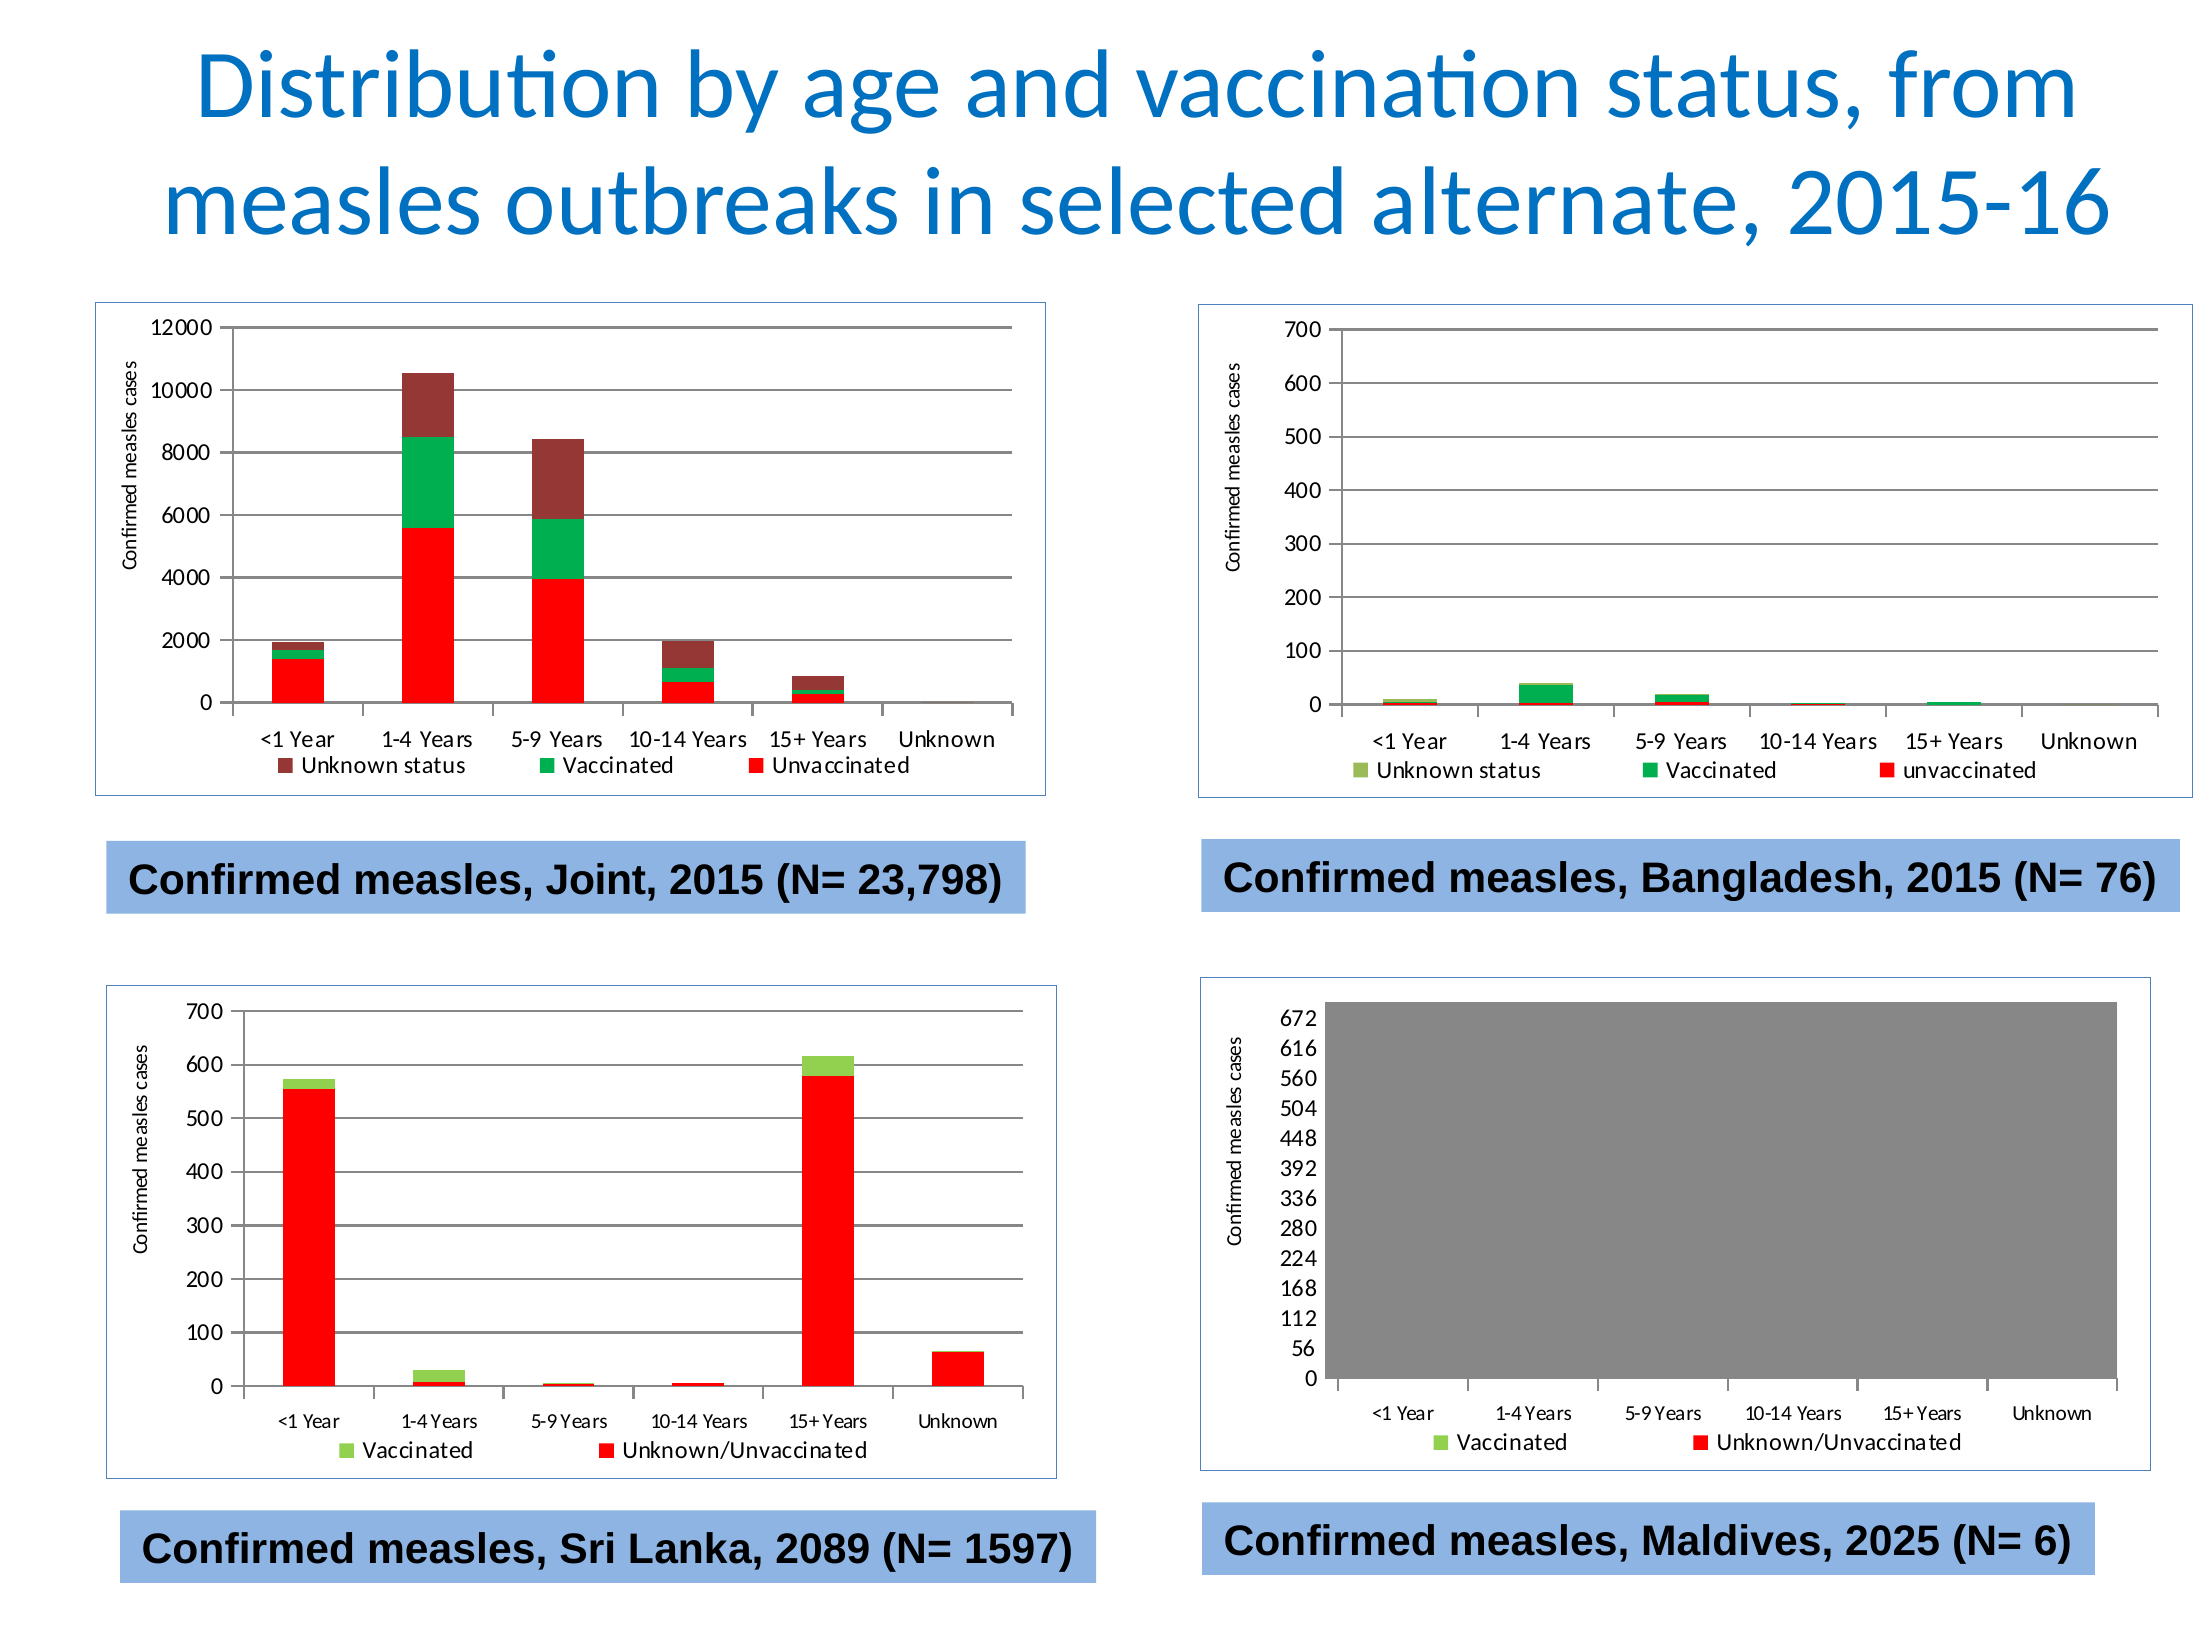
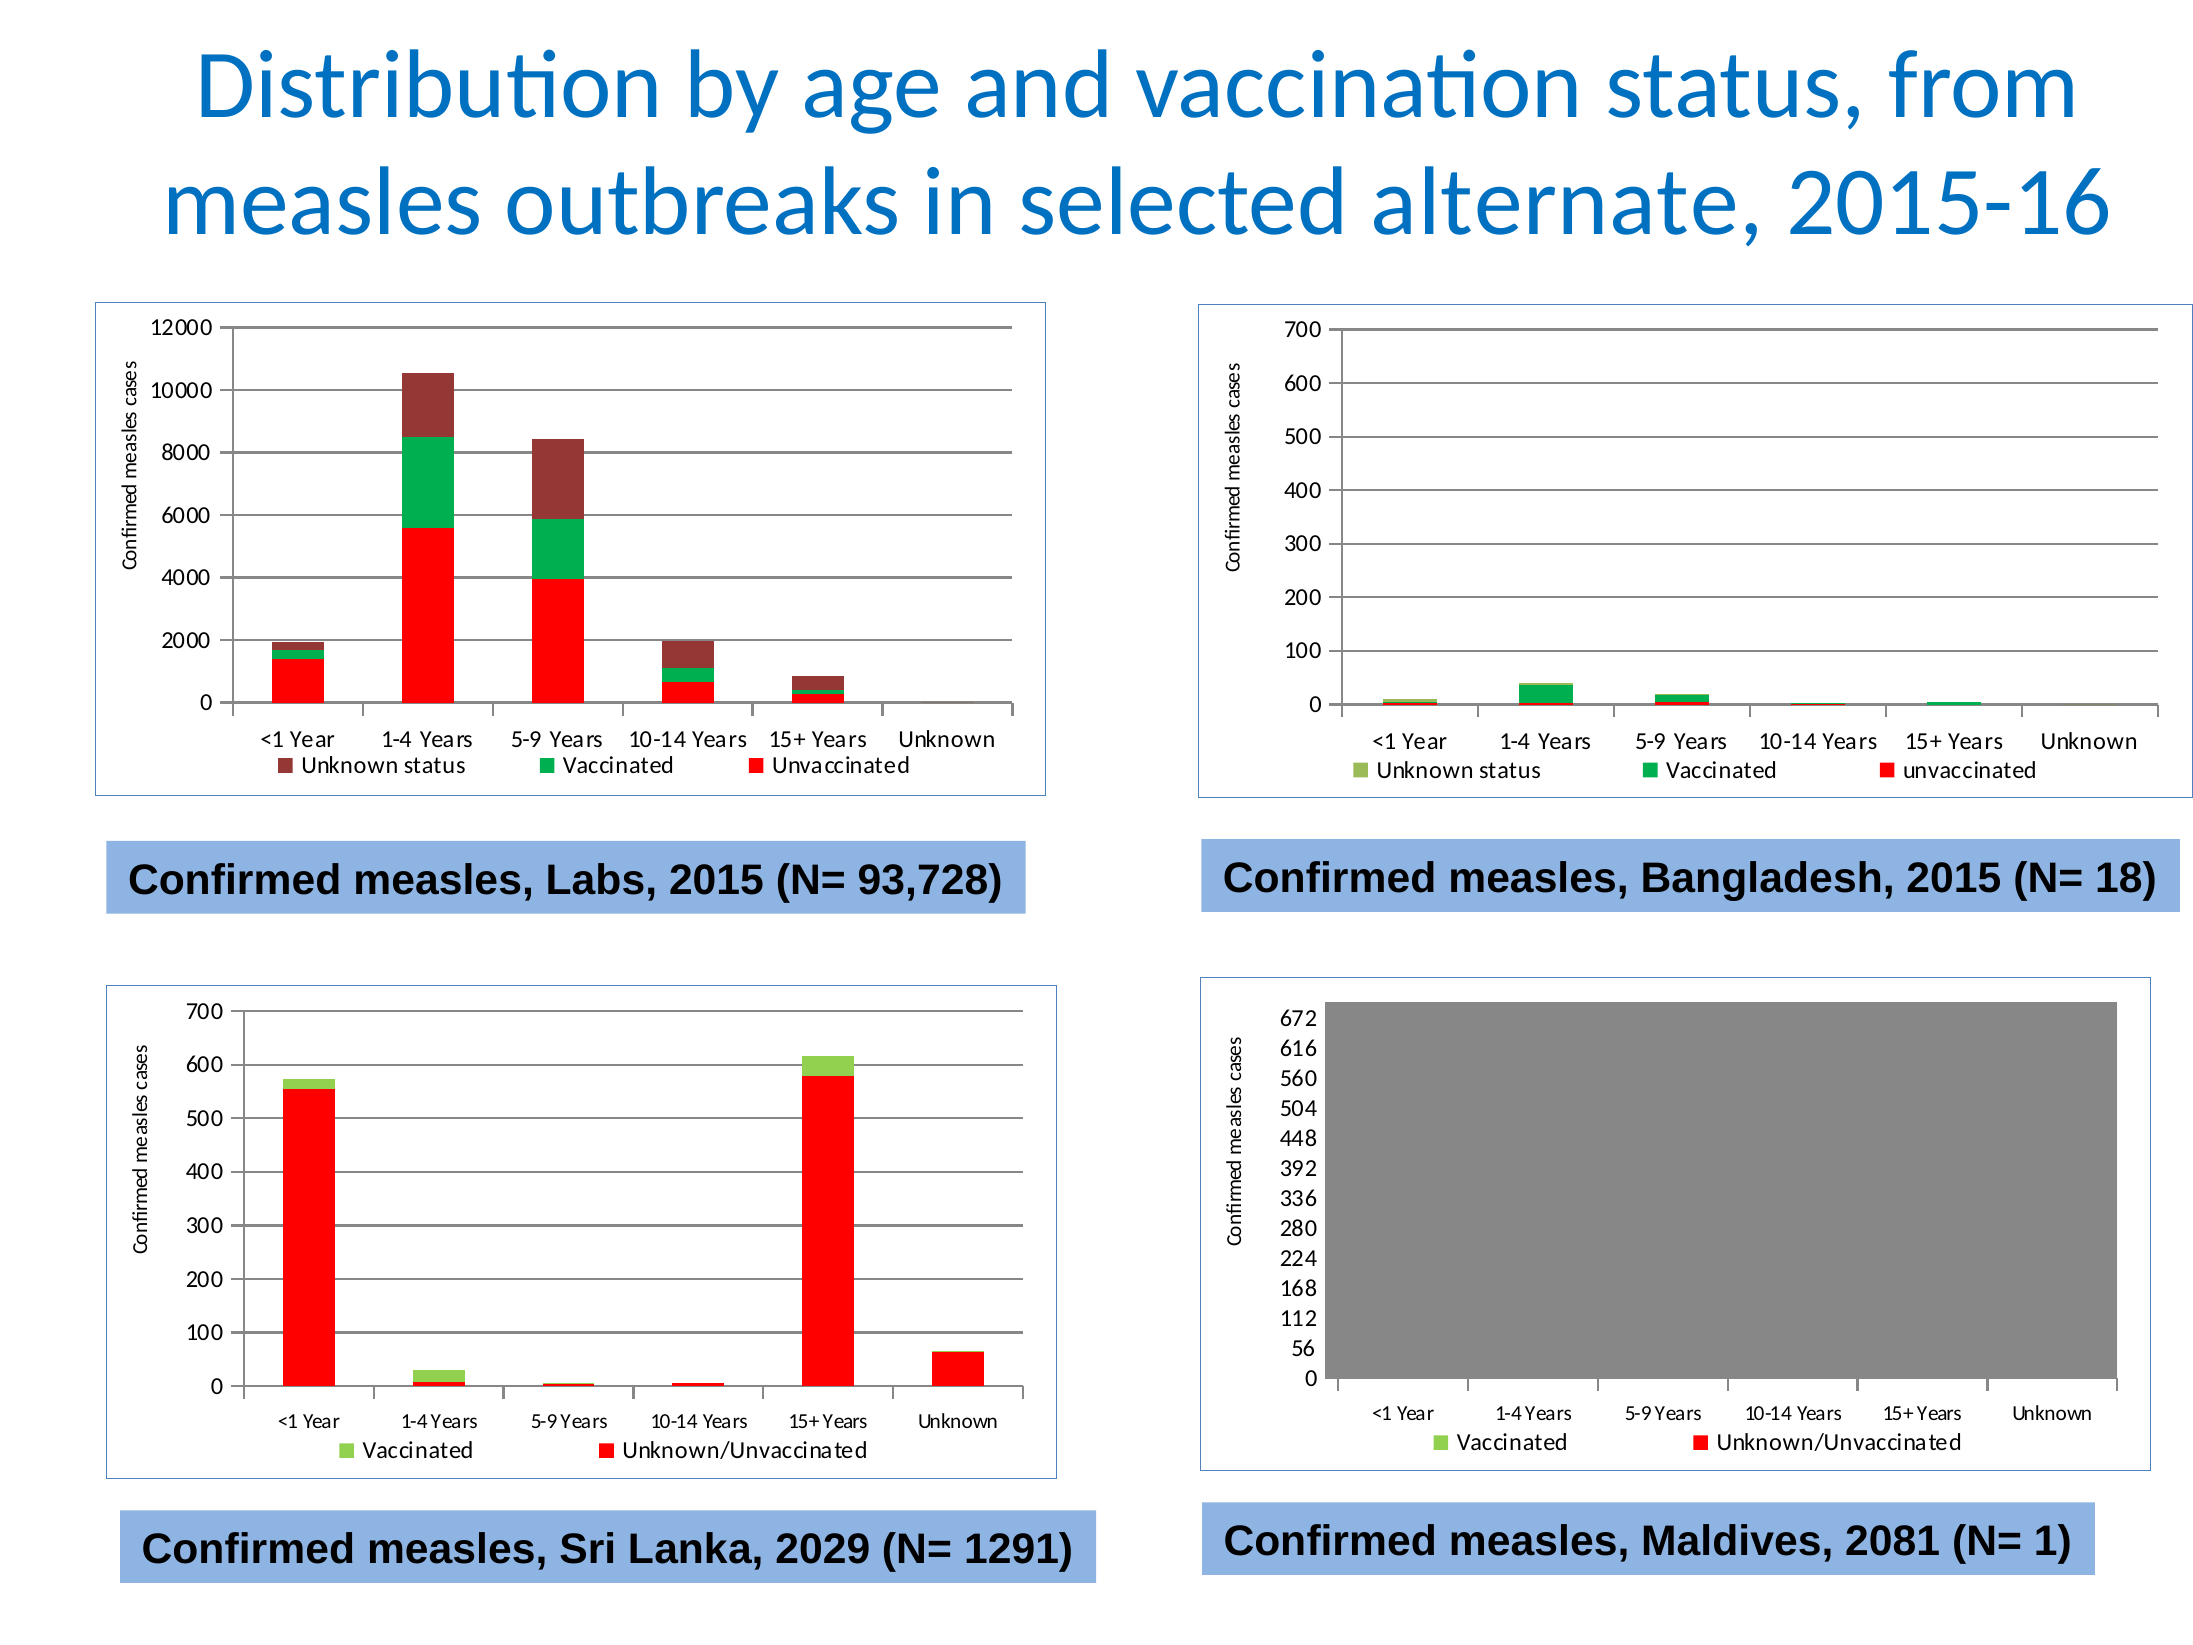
Joint: Joint -> Labs
23,798: 23,798 -> 93,728
76: 76 -> 18
2025: 2025 -> 2081
6: 6 -> 1
2089: 2089 -> 2029
1597: 1597 -> 1291
